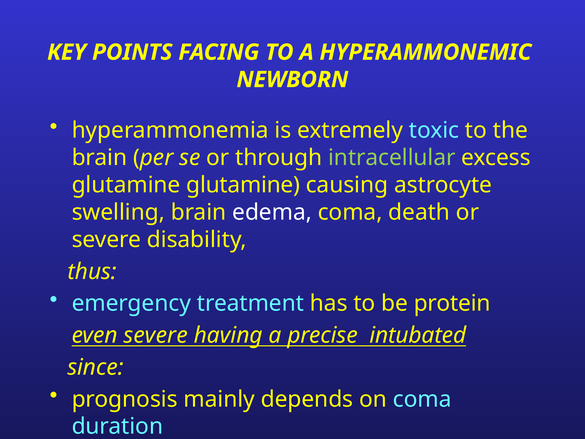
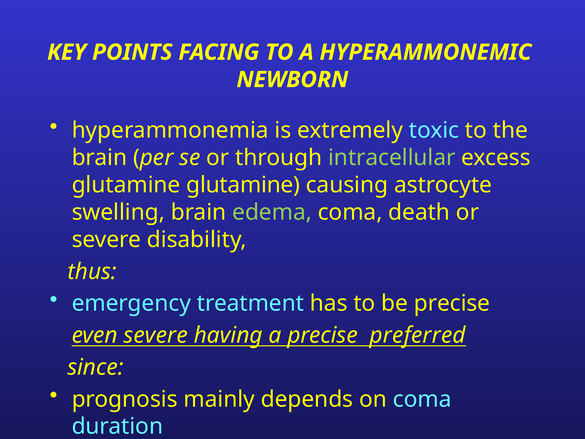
edema colour: white -> light green
be protein: protein -> precise
intubated: intubated -> preferred
